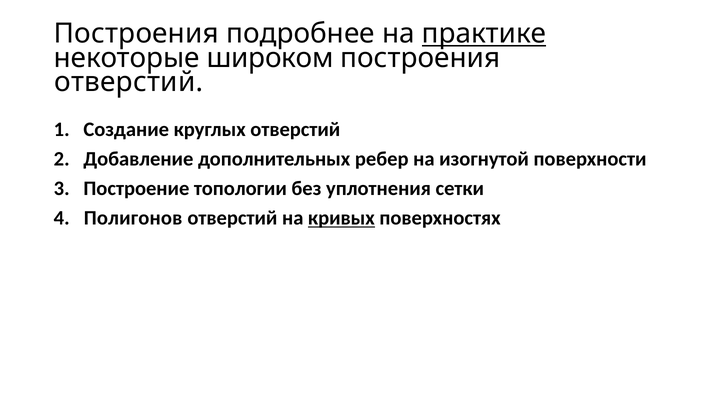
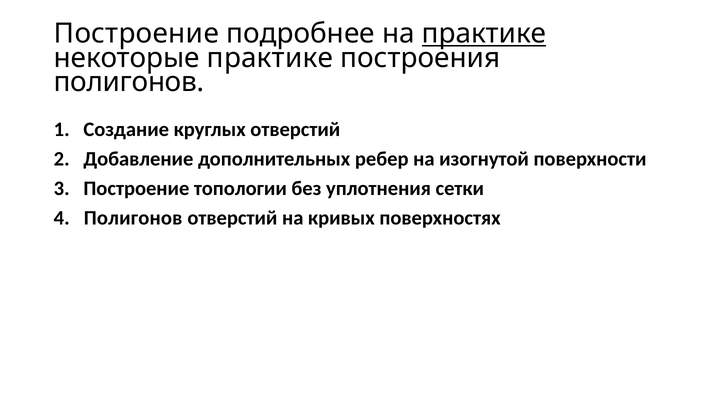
Построения at (136, 34): Построения -> Построение
некоторые широком: широком -> практике
отверстий at (129, 82): отверстий -> полигонов
кривых underline: present -> none
